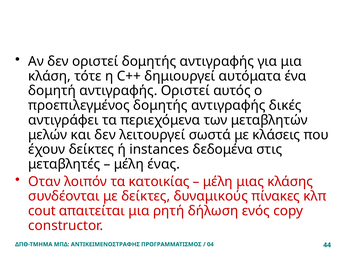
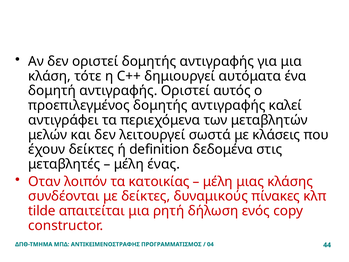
δικές: δικές -> καλεί
instances: instances -> definition
cout: cout -> tilde
